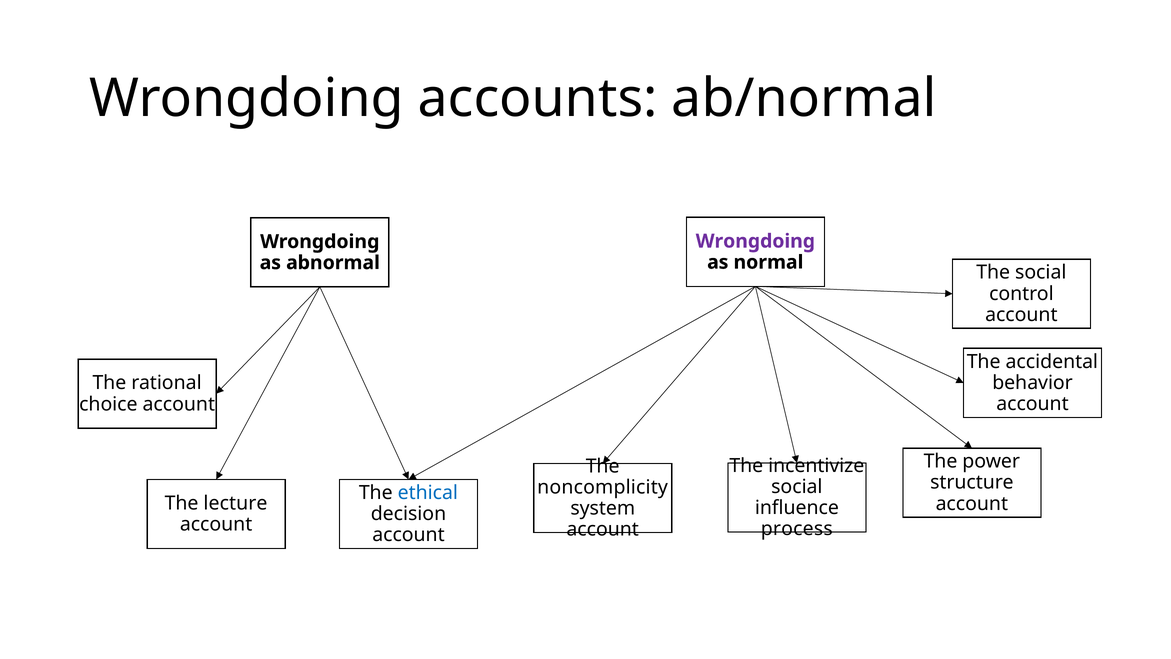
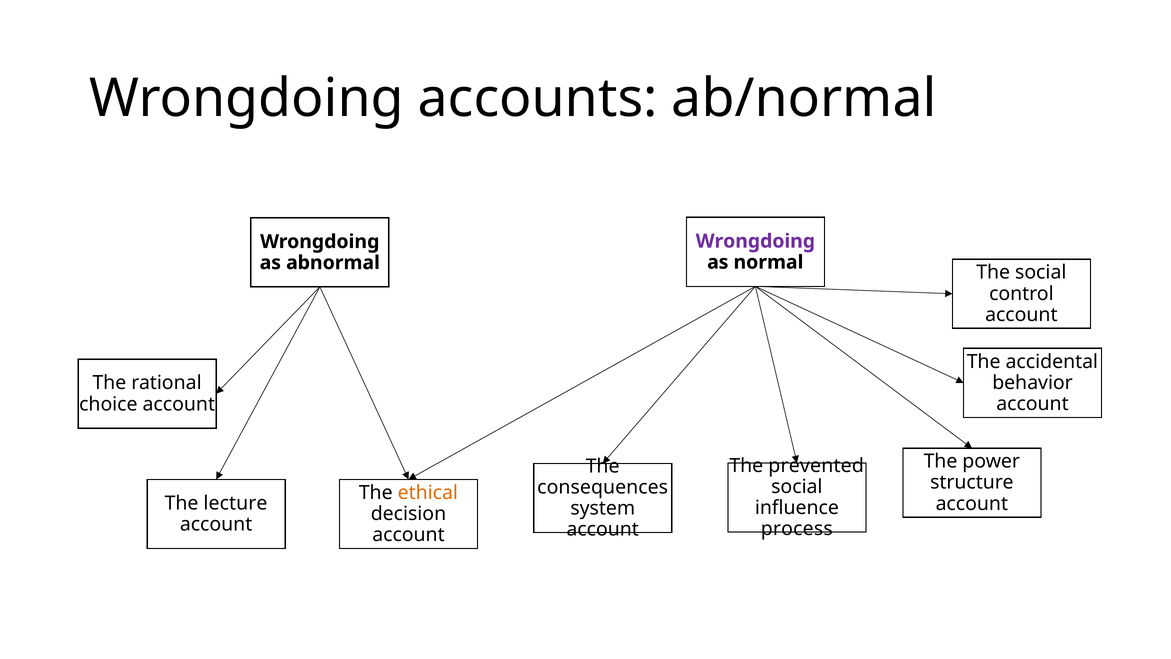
incentivize: incentivize -> prevented
noncomplicity: noncomplicity -> consequences
ethical colour: blue -> orange
